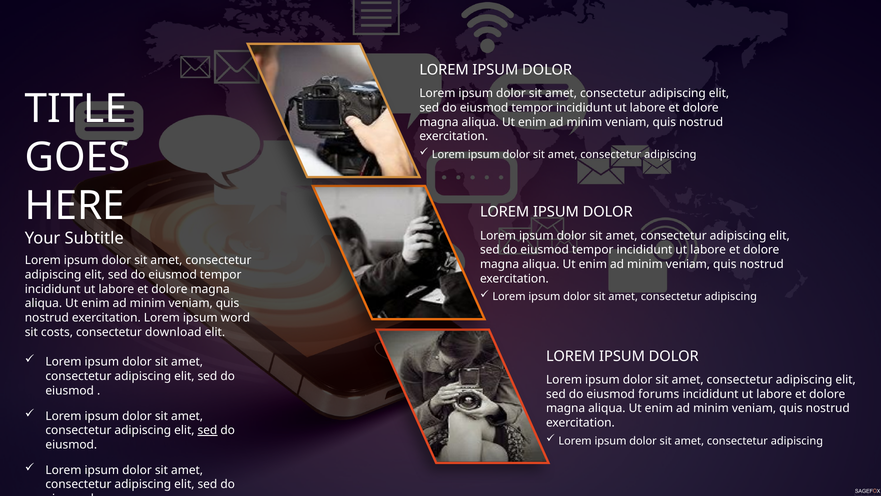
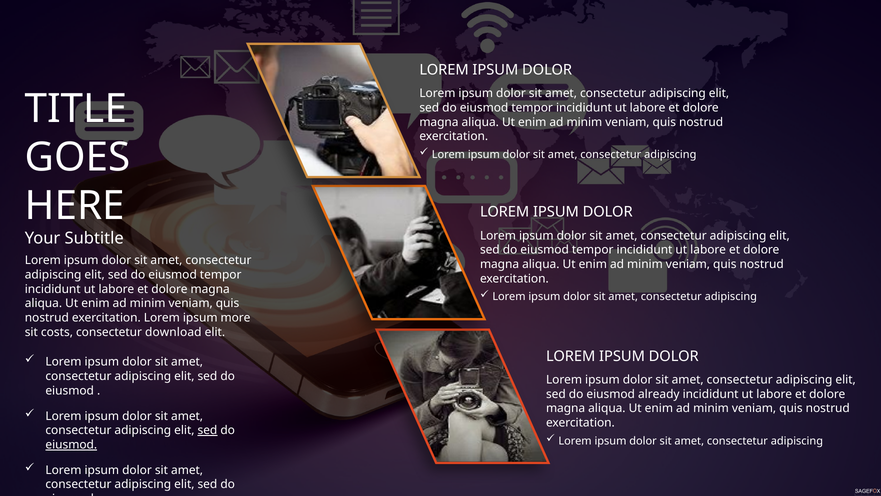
word: word -> more
forums: forums -> already
eiusmod at (71, 444) underline: none -> present
